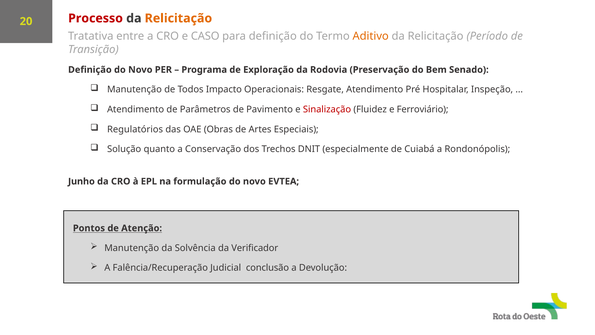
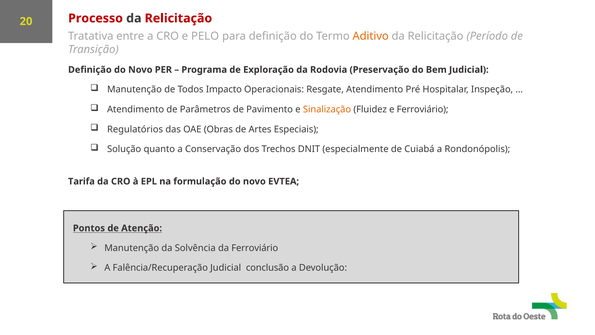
Relicitação at (178, 18) colour: orange -> red
CASO: CASO -> PELO
Bem Senado: Senado -> Judicial
Sinalização colour: red -> orange
Junho: Junho -> Tarifa
da Verificador: Verificador -> Ferroviário
